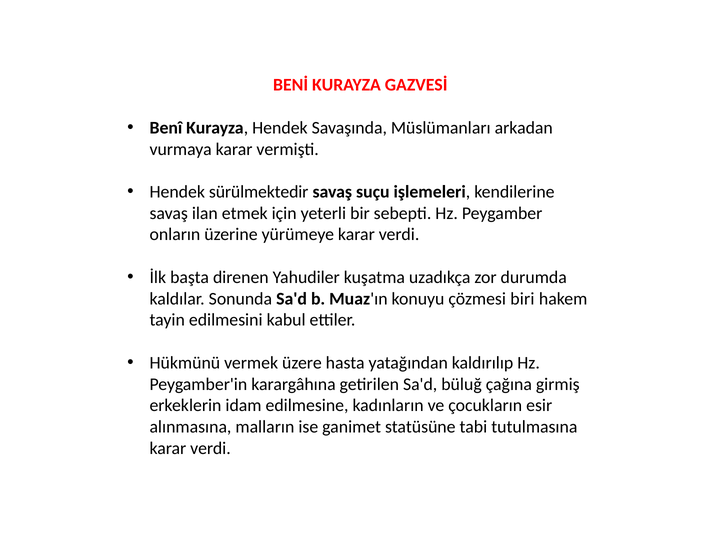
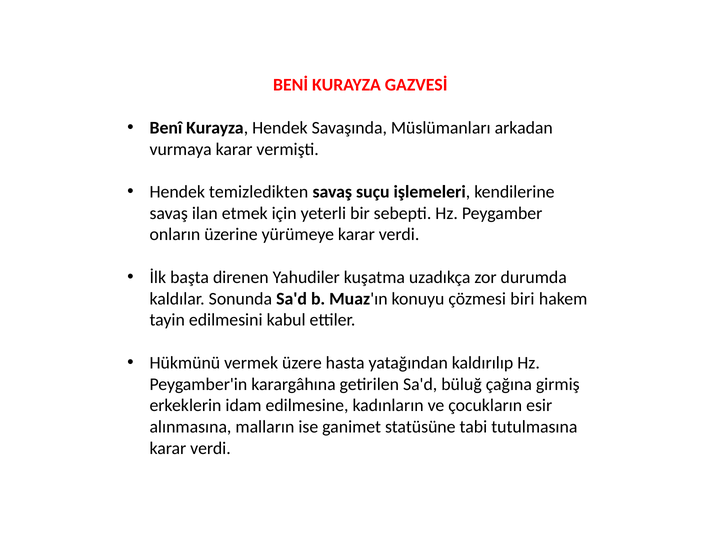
sürülmektedir: sürülmektedir -> temizledikten
